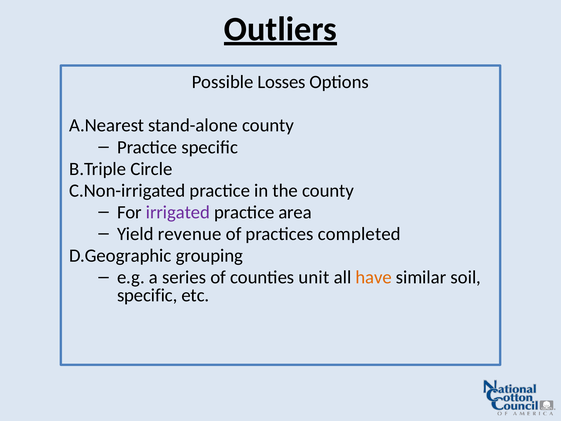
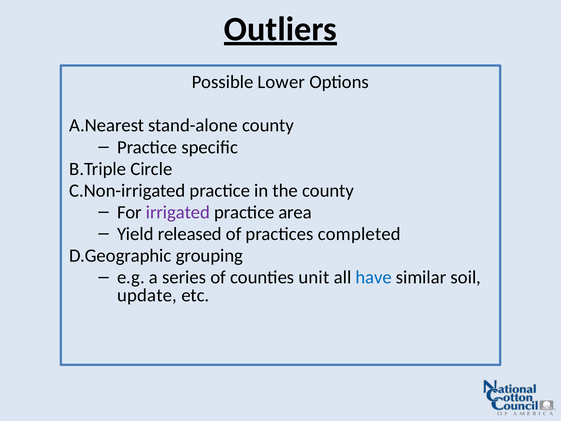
Losses: Losses -> Lower
revenue: revenue -> released
have colour: orange -> blue
specific at (147, 295): specific -> update
